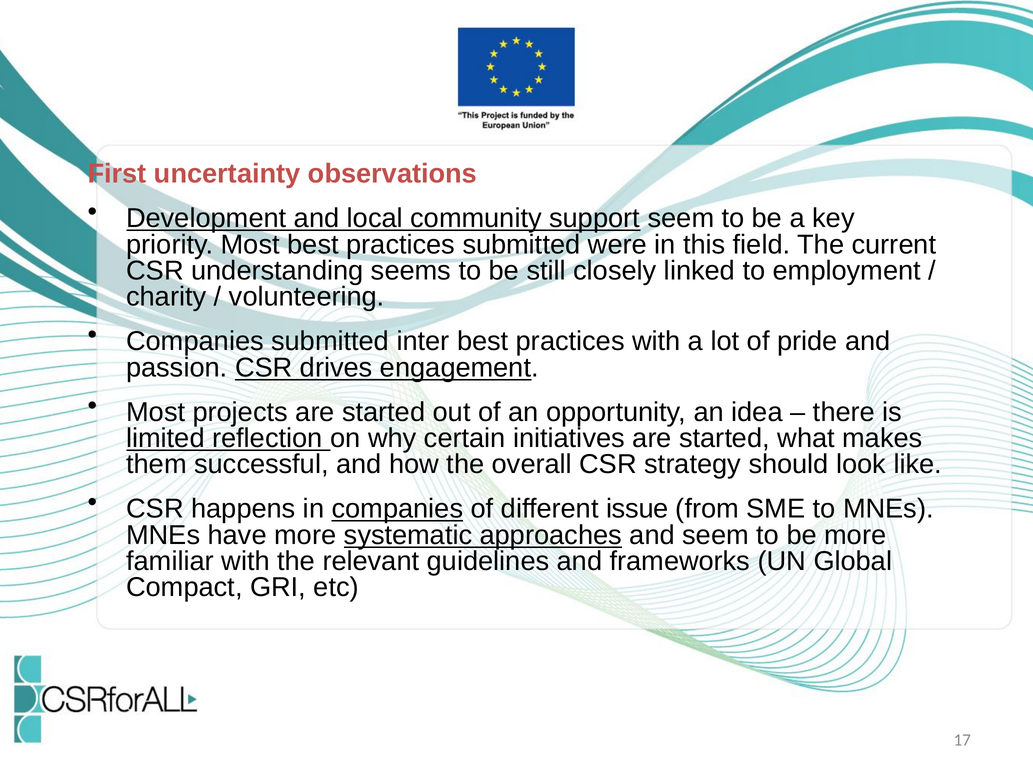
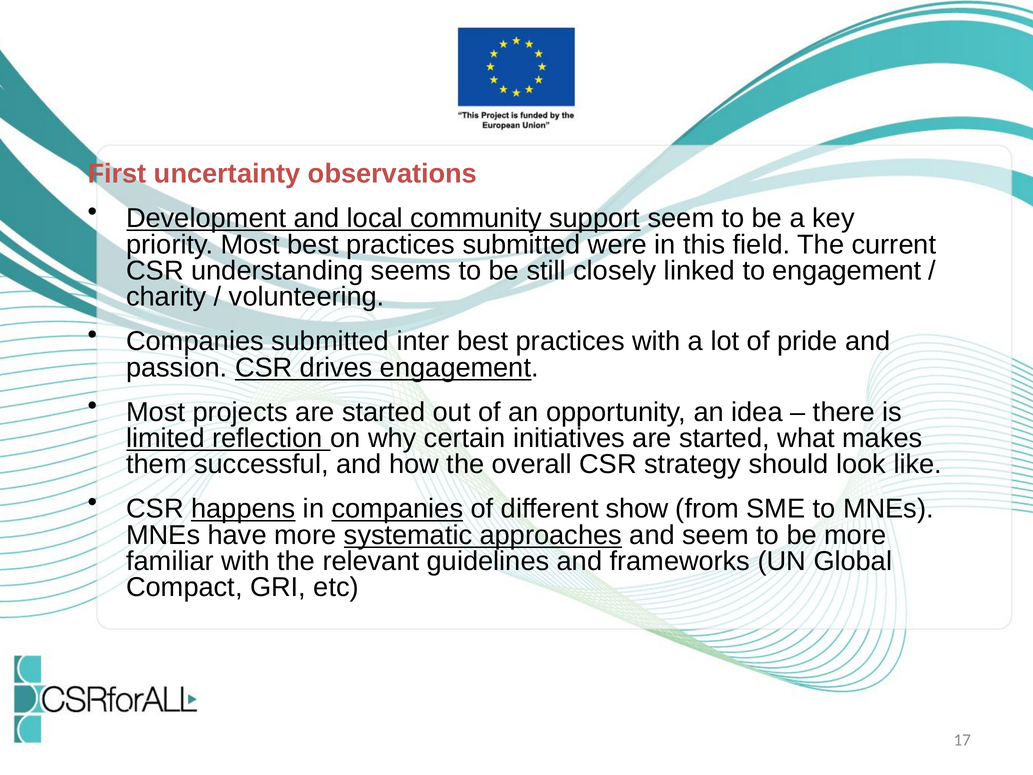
to employment: employment -> engagement
happens underline: none -> present
issue: issue -> show
